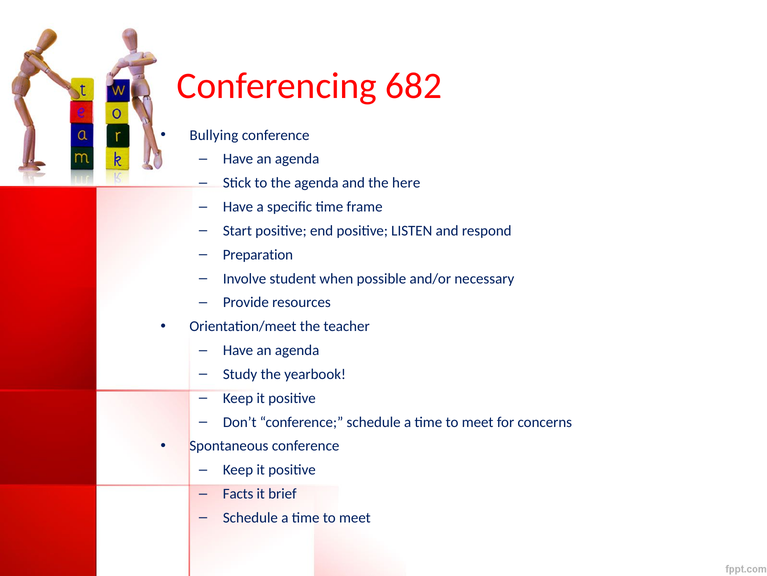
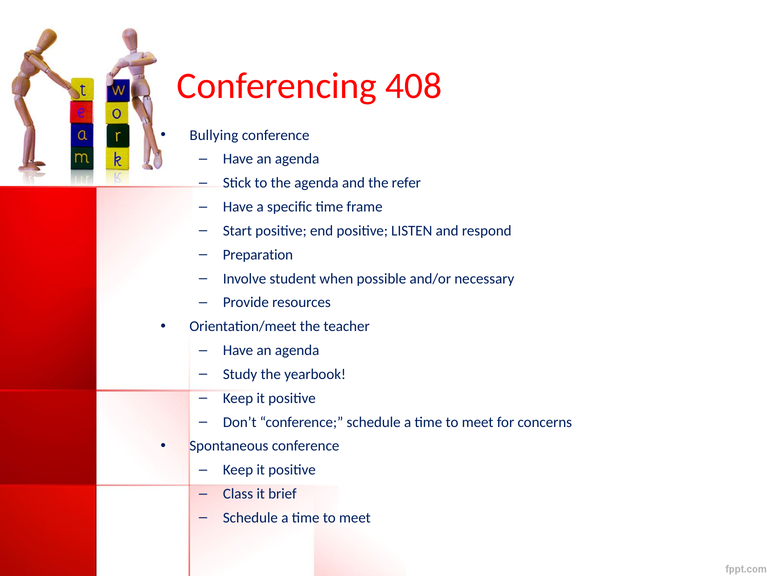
682: 682 -> 408
here: here -> refer
Facts: Facts -> Class
